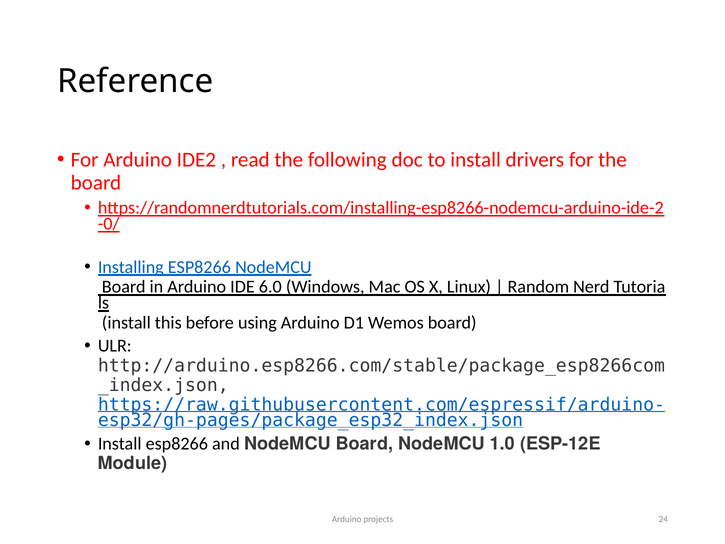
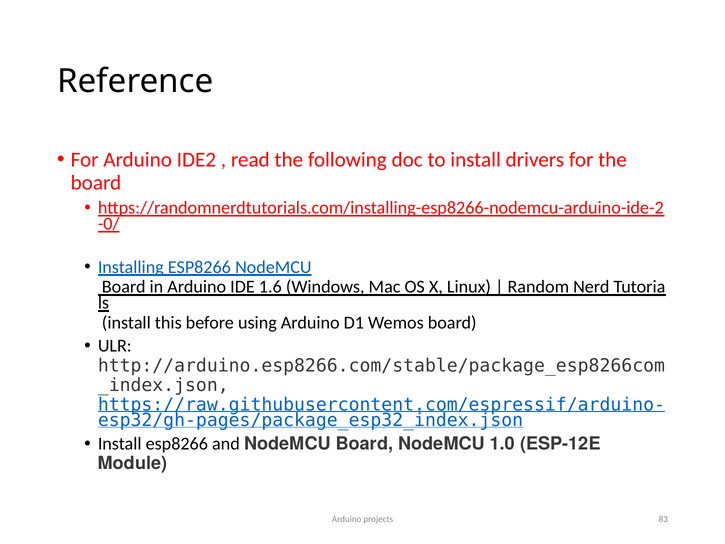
6.0: 6.0 -> 1.6
24: 24 -> 83
